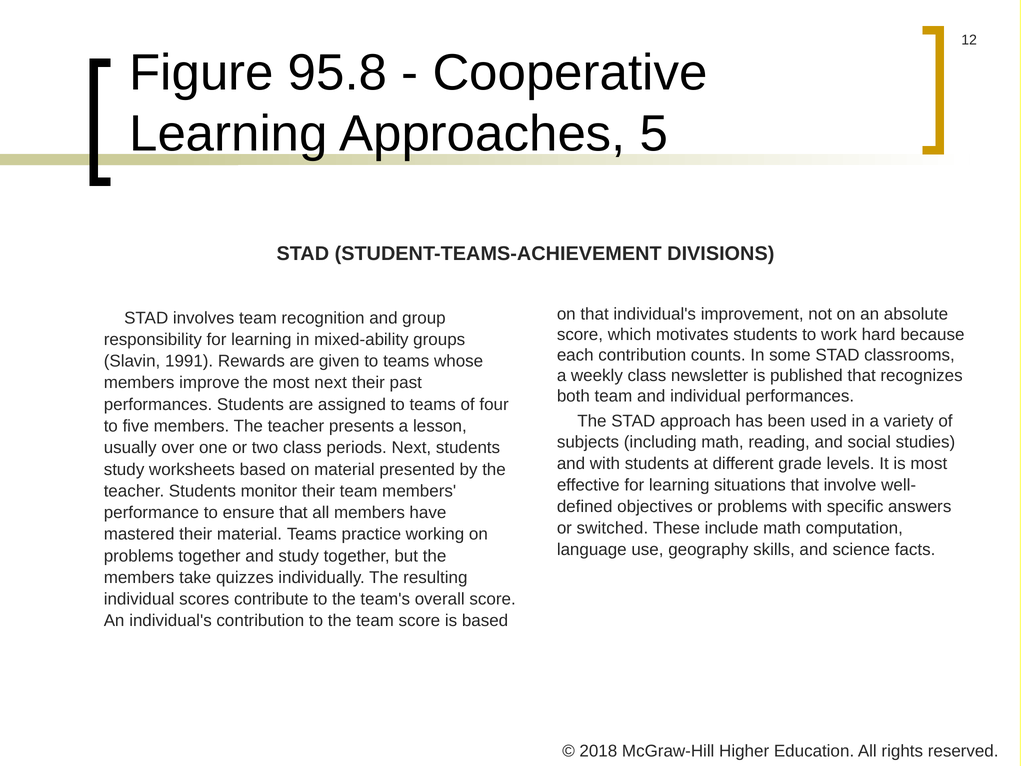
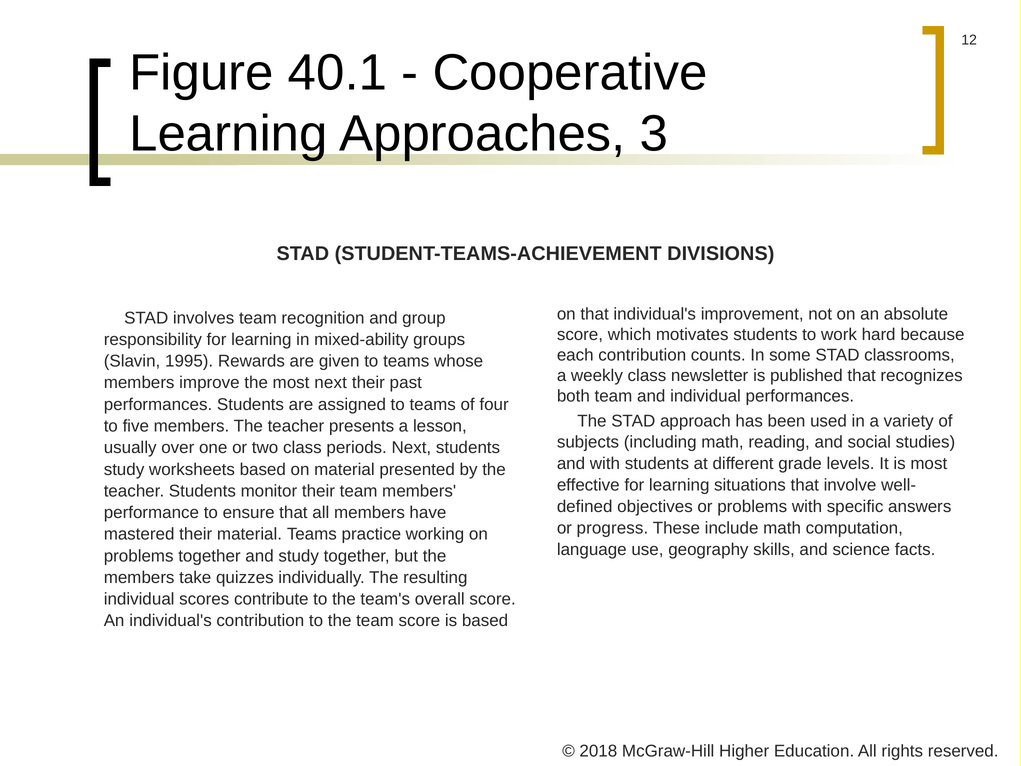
95.8: 95.8 -> 40.1
5: 5 -> 3
1991: 1991 -> 1995
switched: switched -> progress
